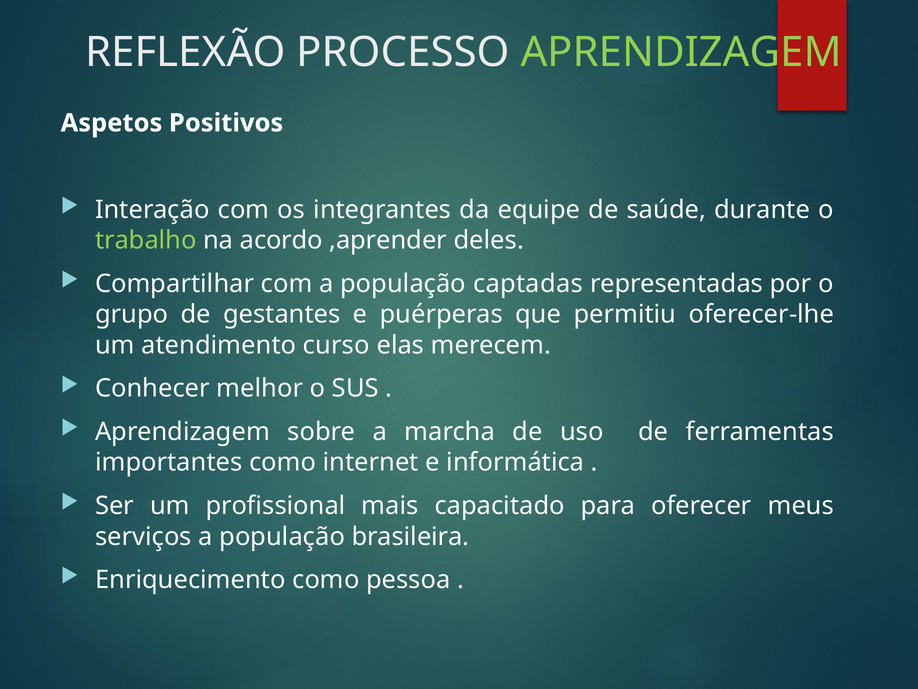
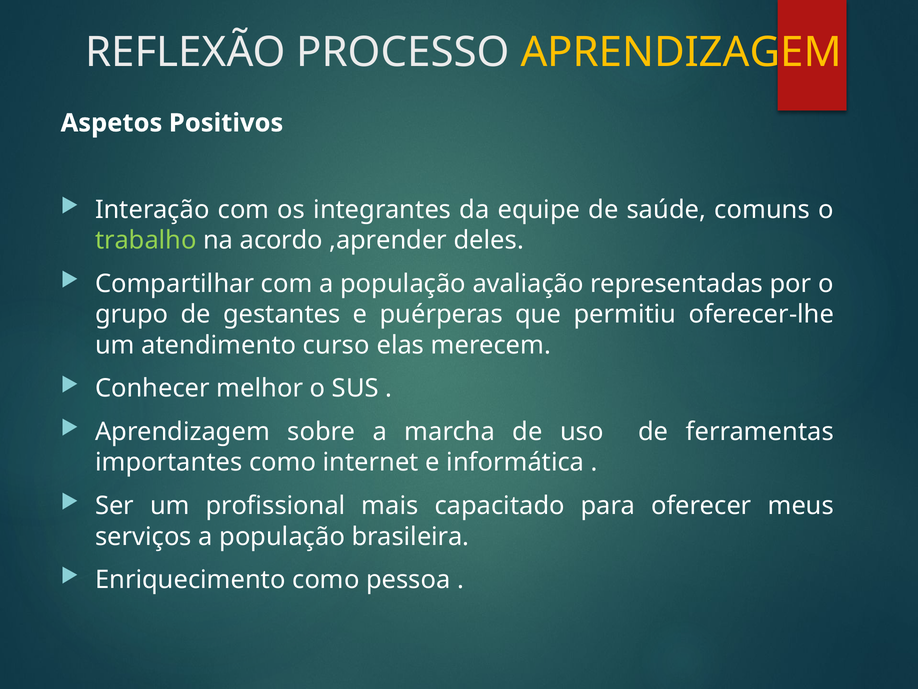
APRENDIZAGEM at (681, 53) colour: light green -> yellow
durante: durante -> comuns
captadas: captadas -> avaliação
